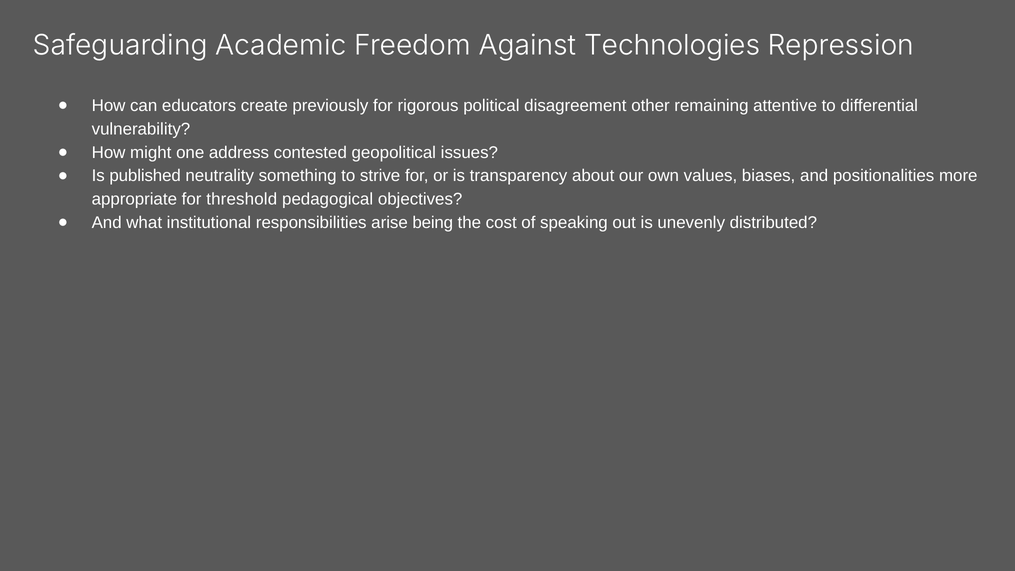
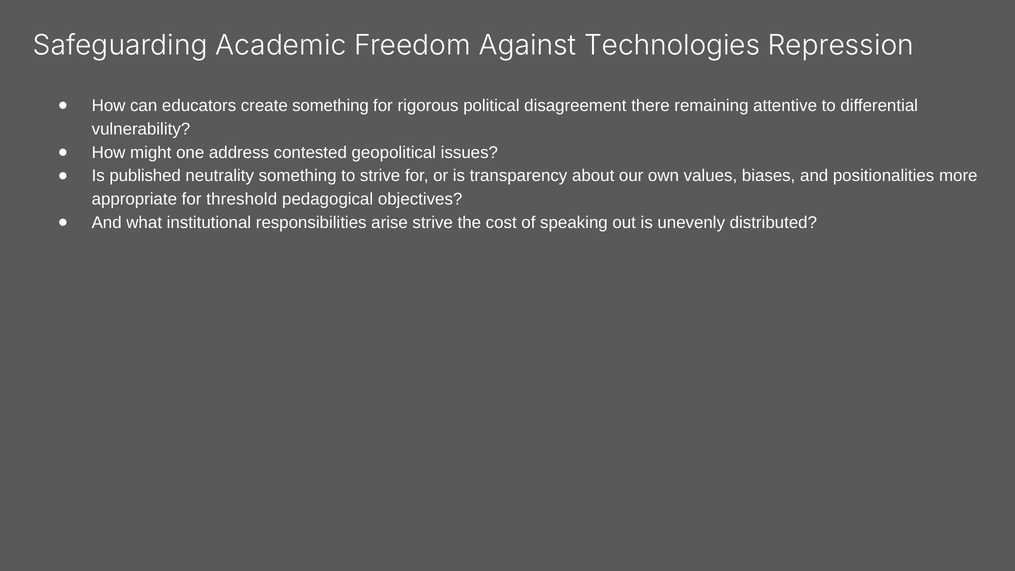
create previously: previously -> something
other: other -> there
arise being: being -> strive
